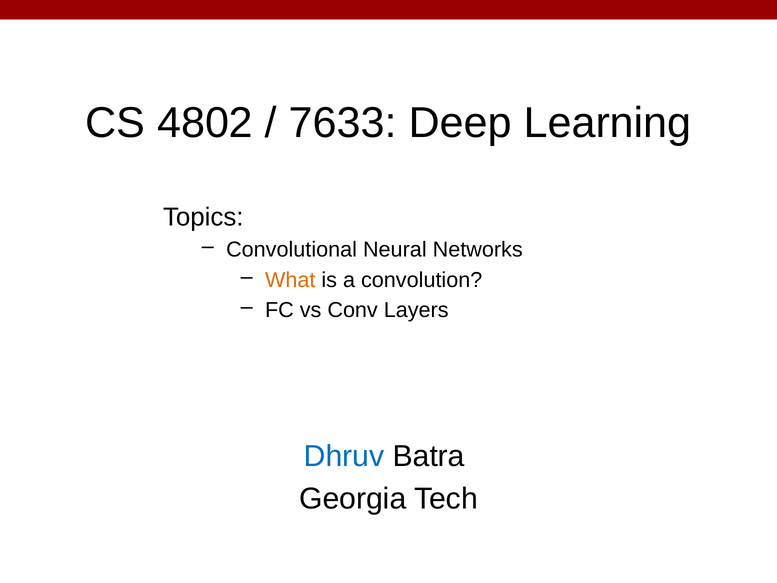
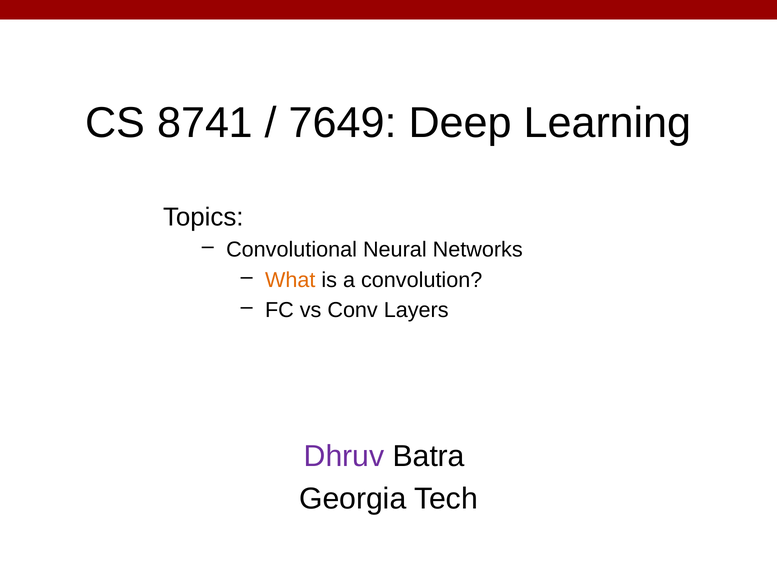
4802: 4802 -> 8741
7633: 7633 -> 7649
Dhruv colour: blue -> purple
